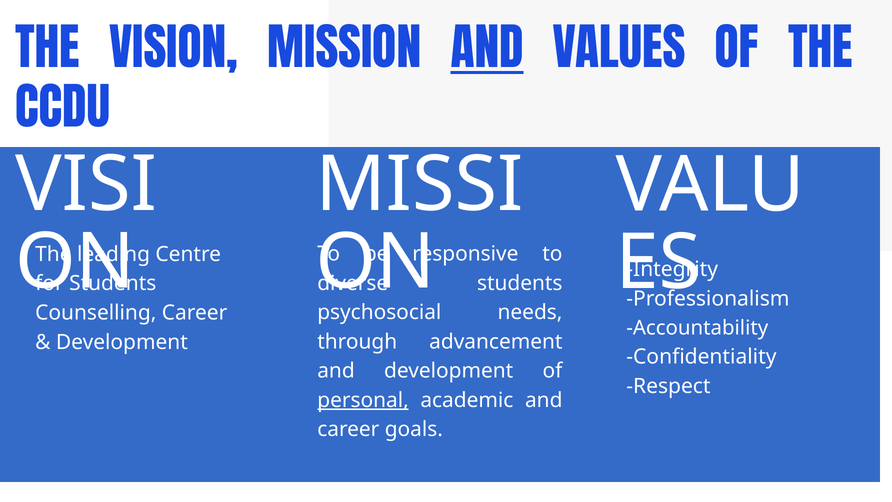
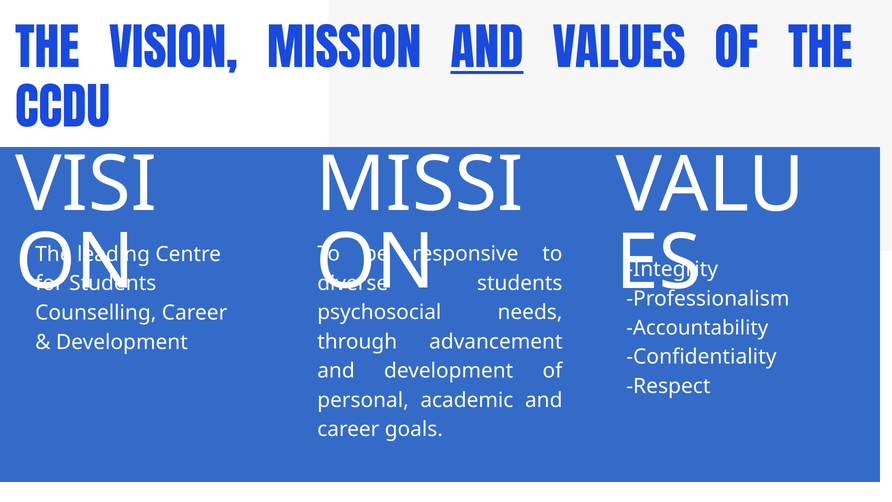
personal underline: present -> none
